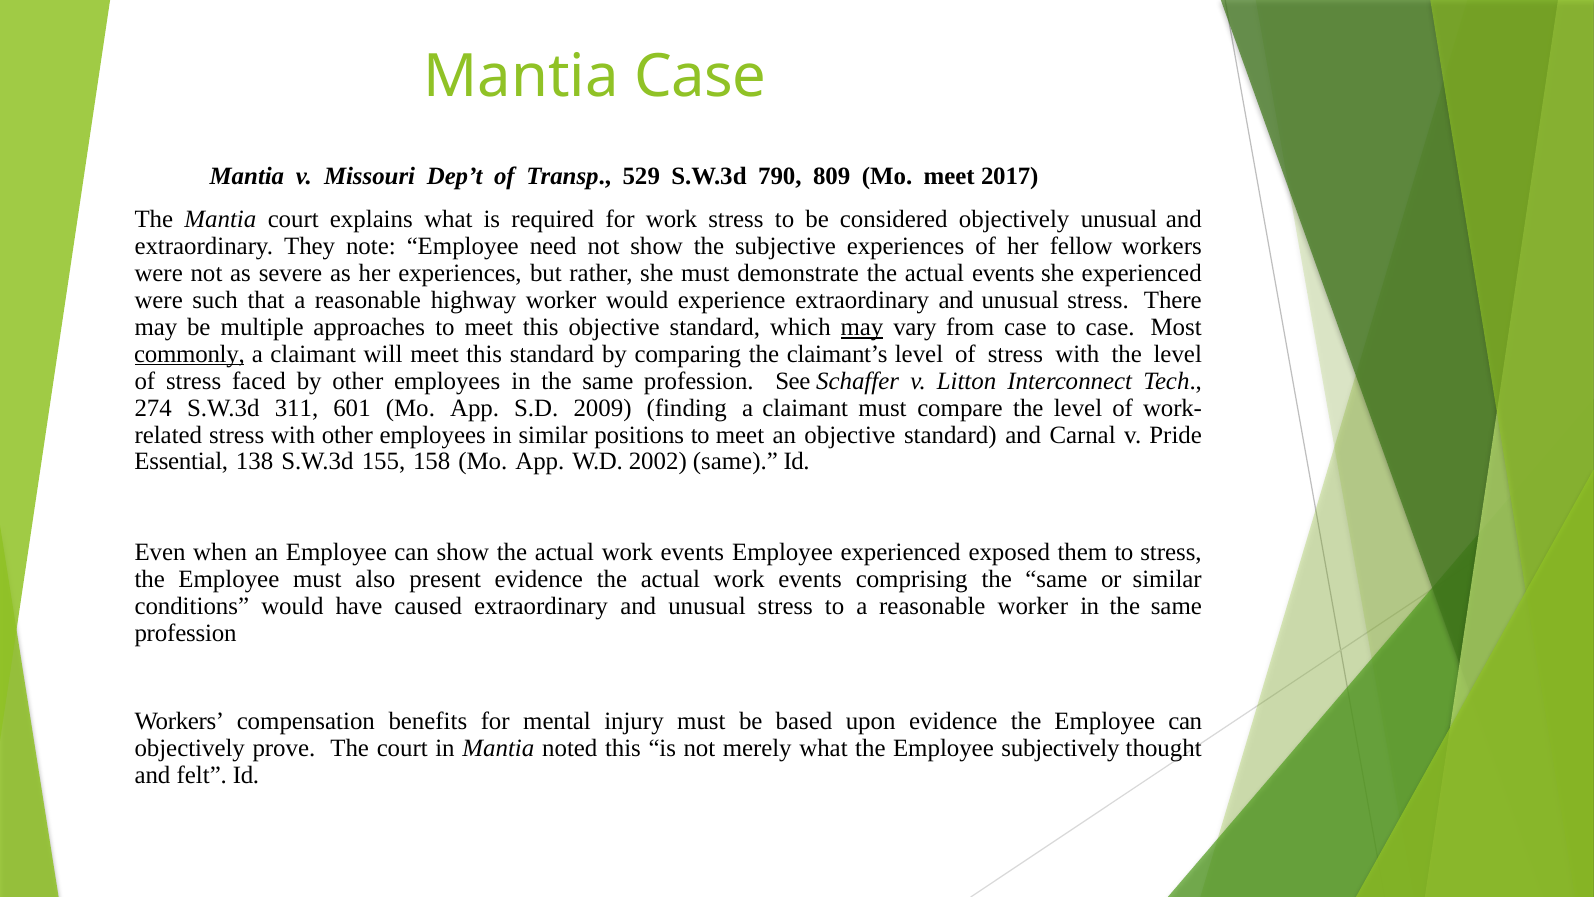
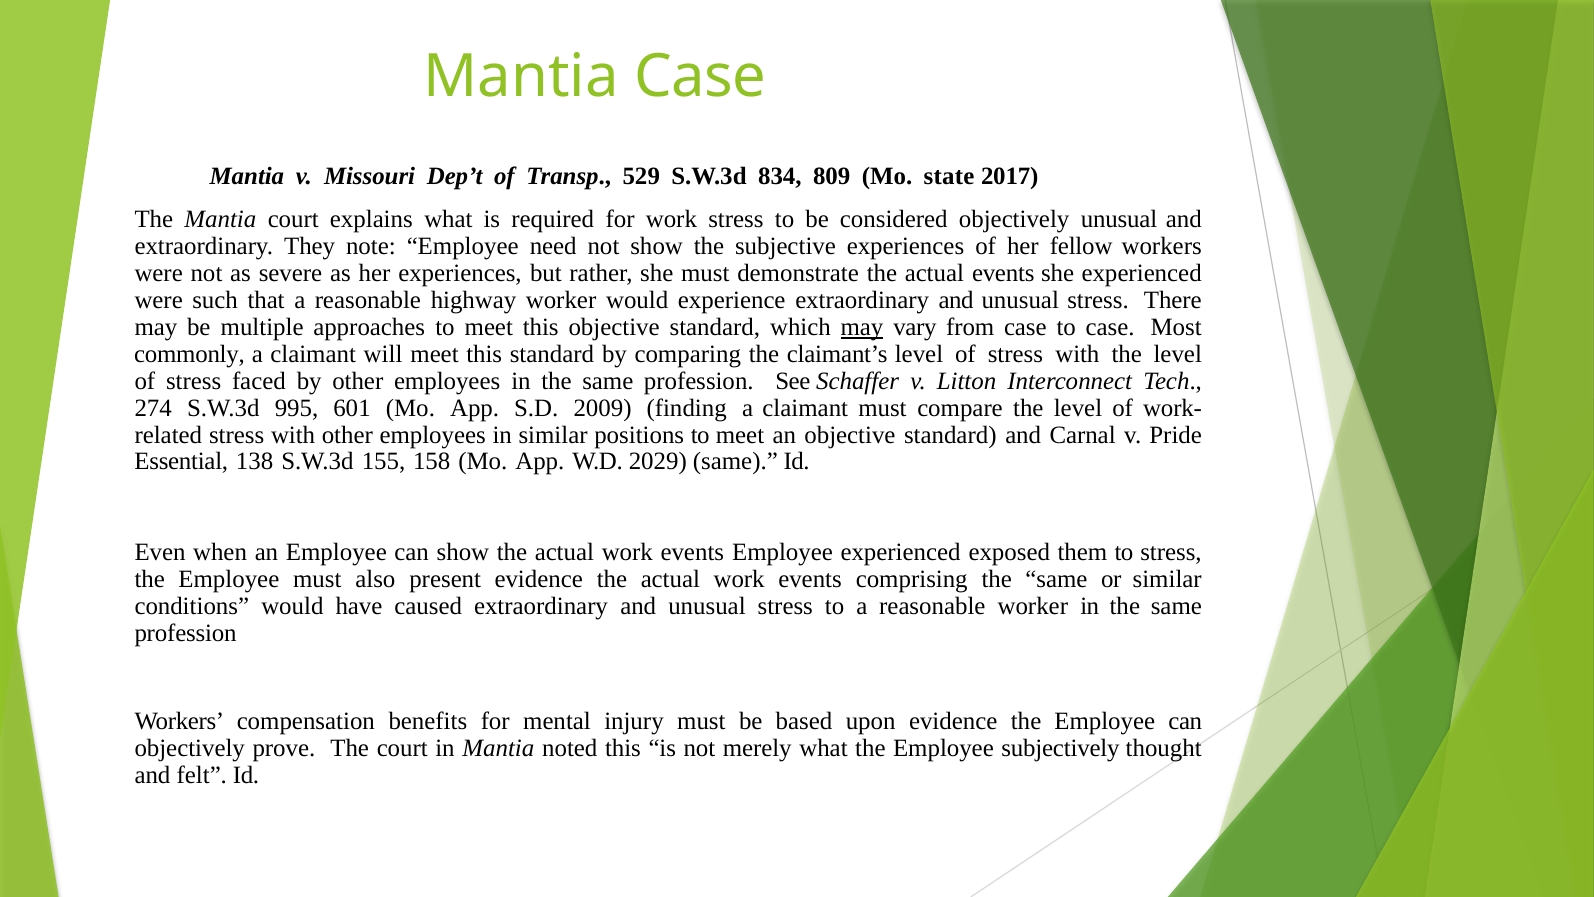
790: 790 -> 834
Mo meet: meet -> state
commonly underline: present -> none
311: 311 -> 995
2002: 2002 -> 2029
